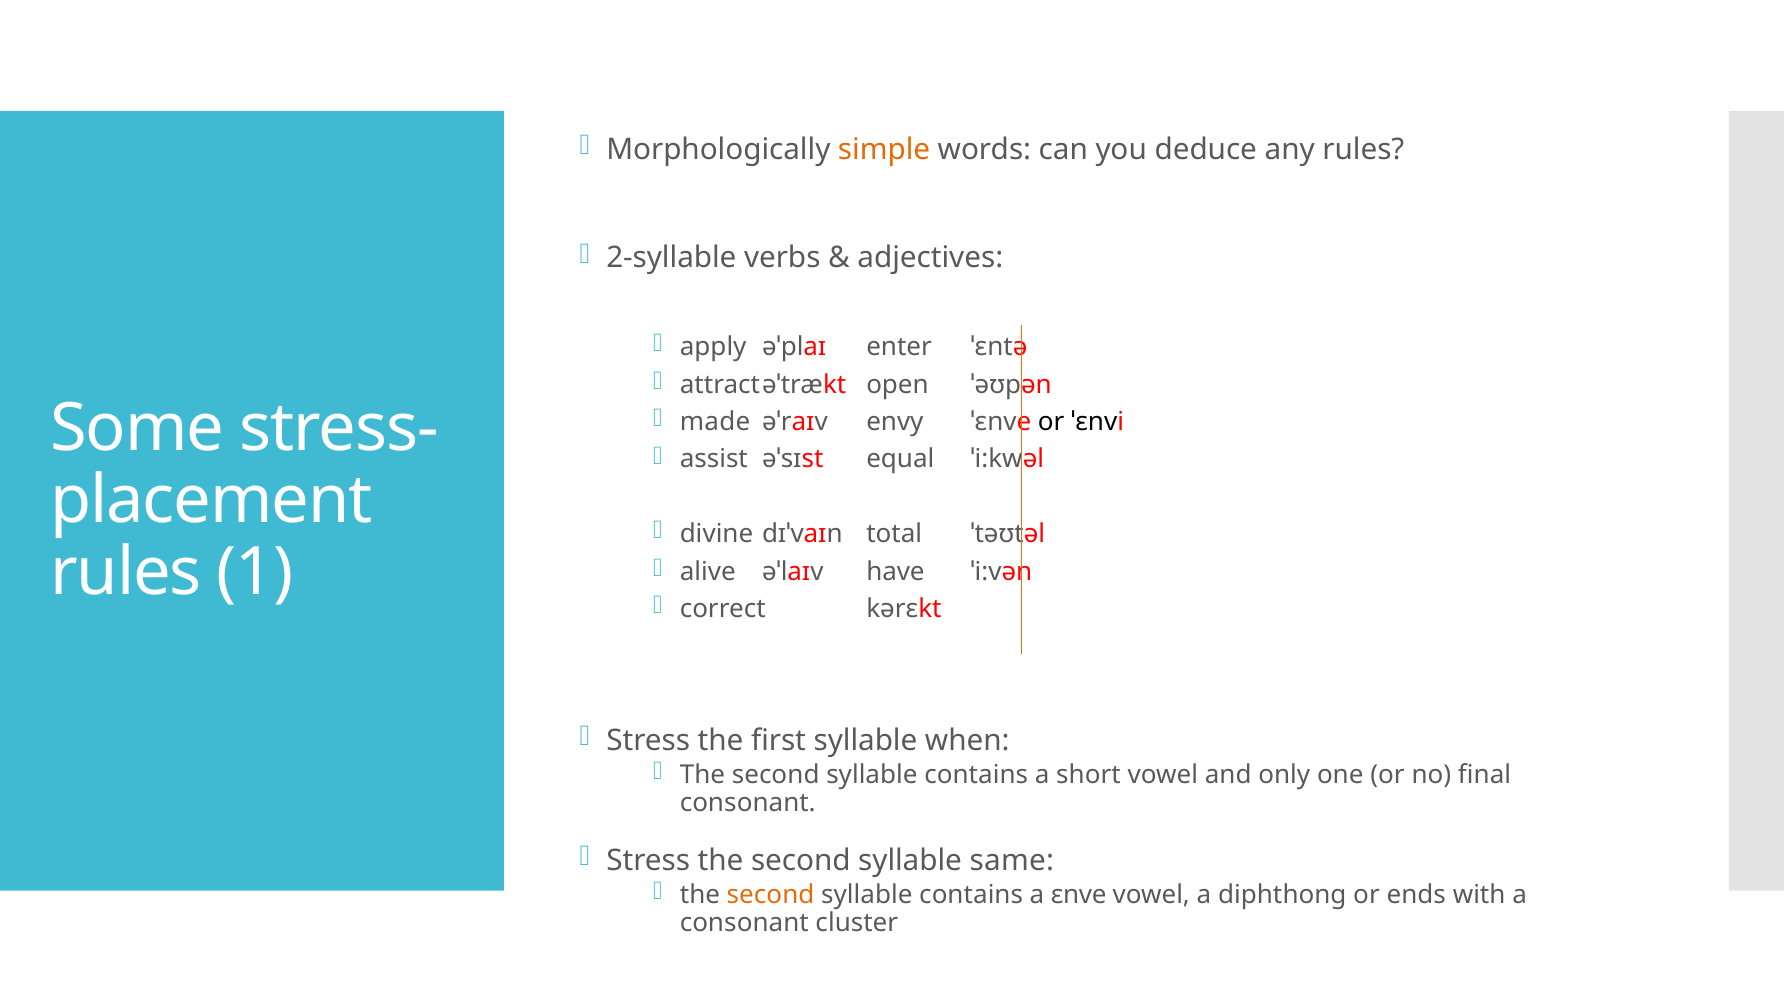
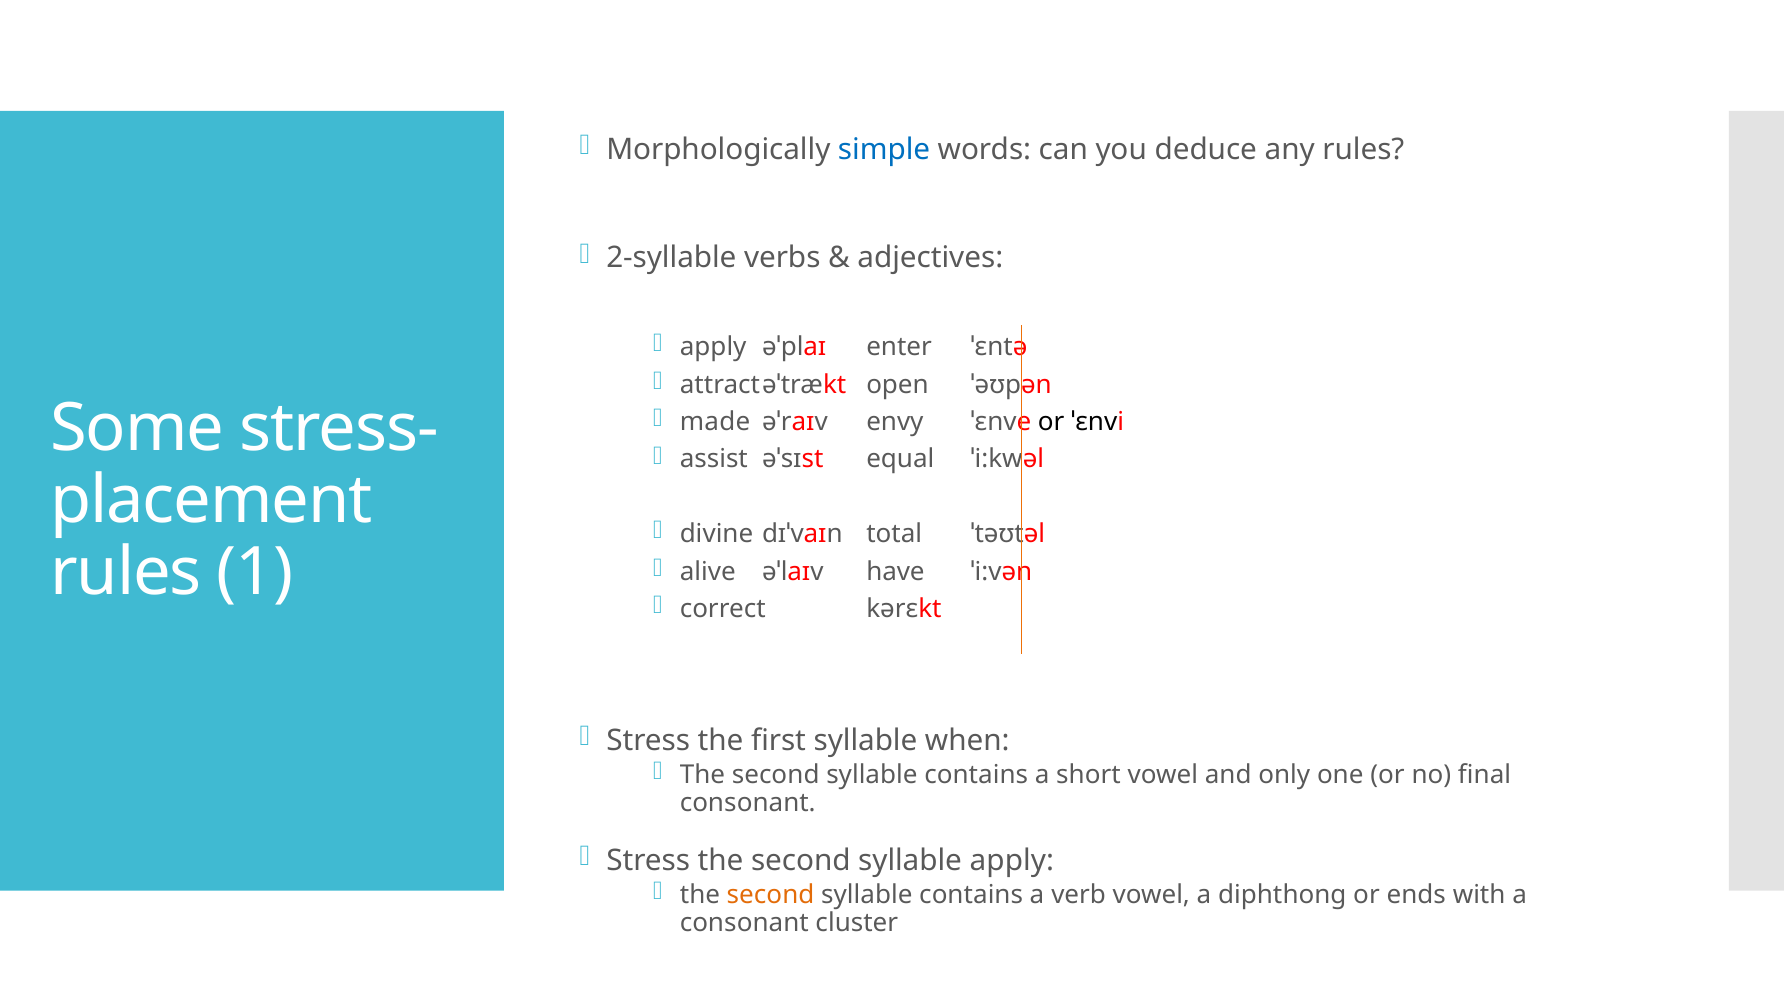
simple colour: orange -> blue
syllable same: same -> apply
ɛnve: ɛnve -> verb
